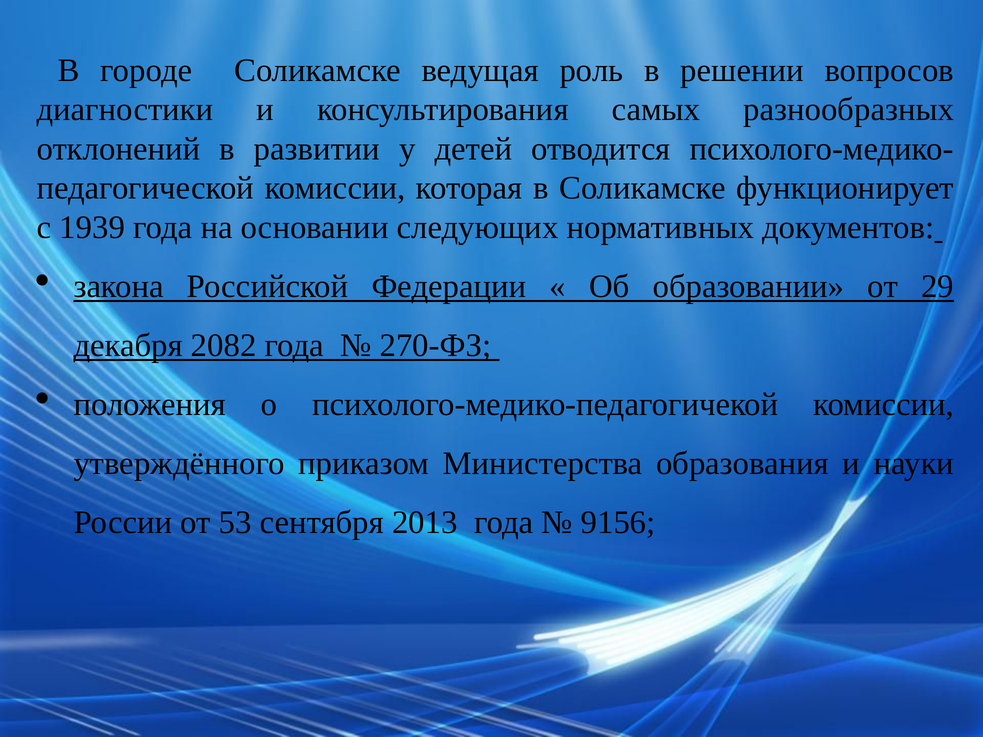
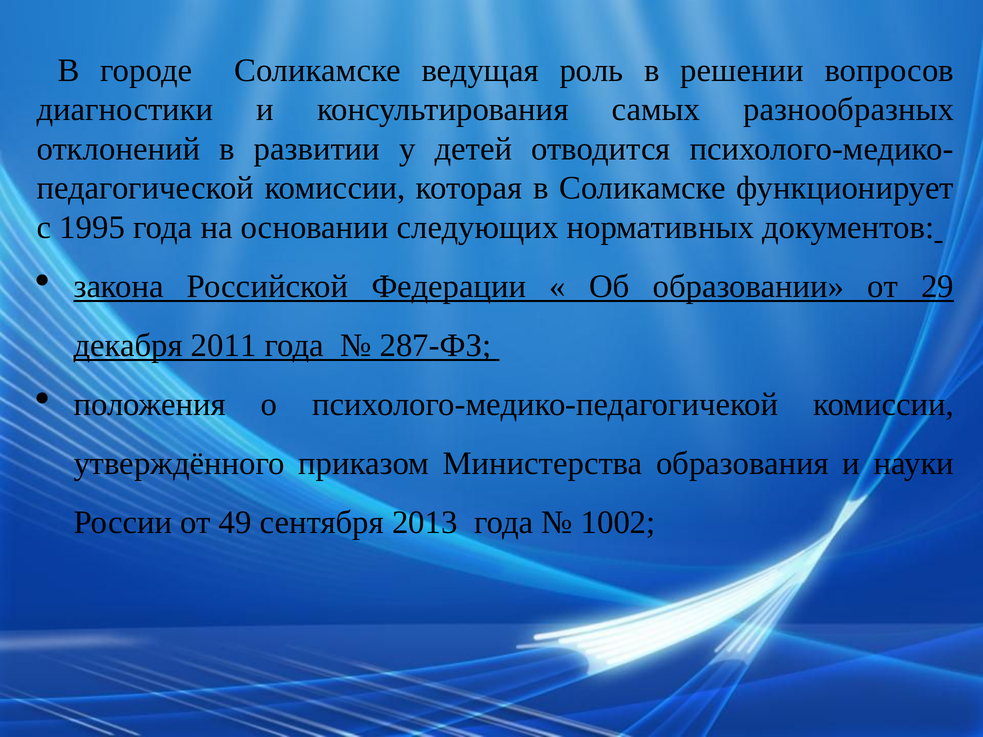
1939: 1939 -> 1995
2082: 2082 -> 2011
270-ФЗ: 270-ФЗ -> 287-ФЗ
53: 53 -> 49
9156: 9156 -> 1002
